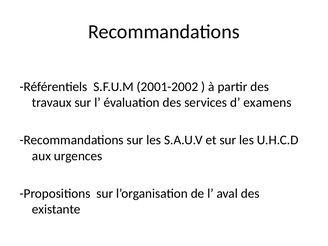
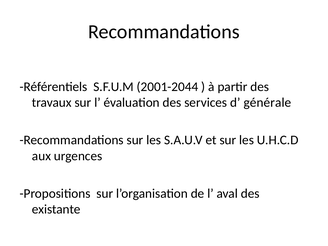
2001-2002: 2001-2002 -> 2001-2044
examens: examens -> générale
